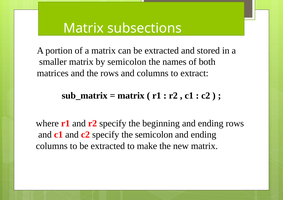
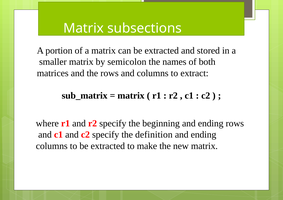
the semicolon: semicolon -> definition
